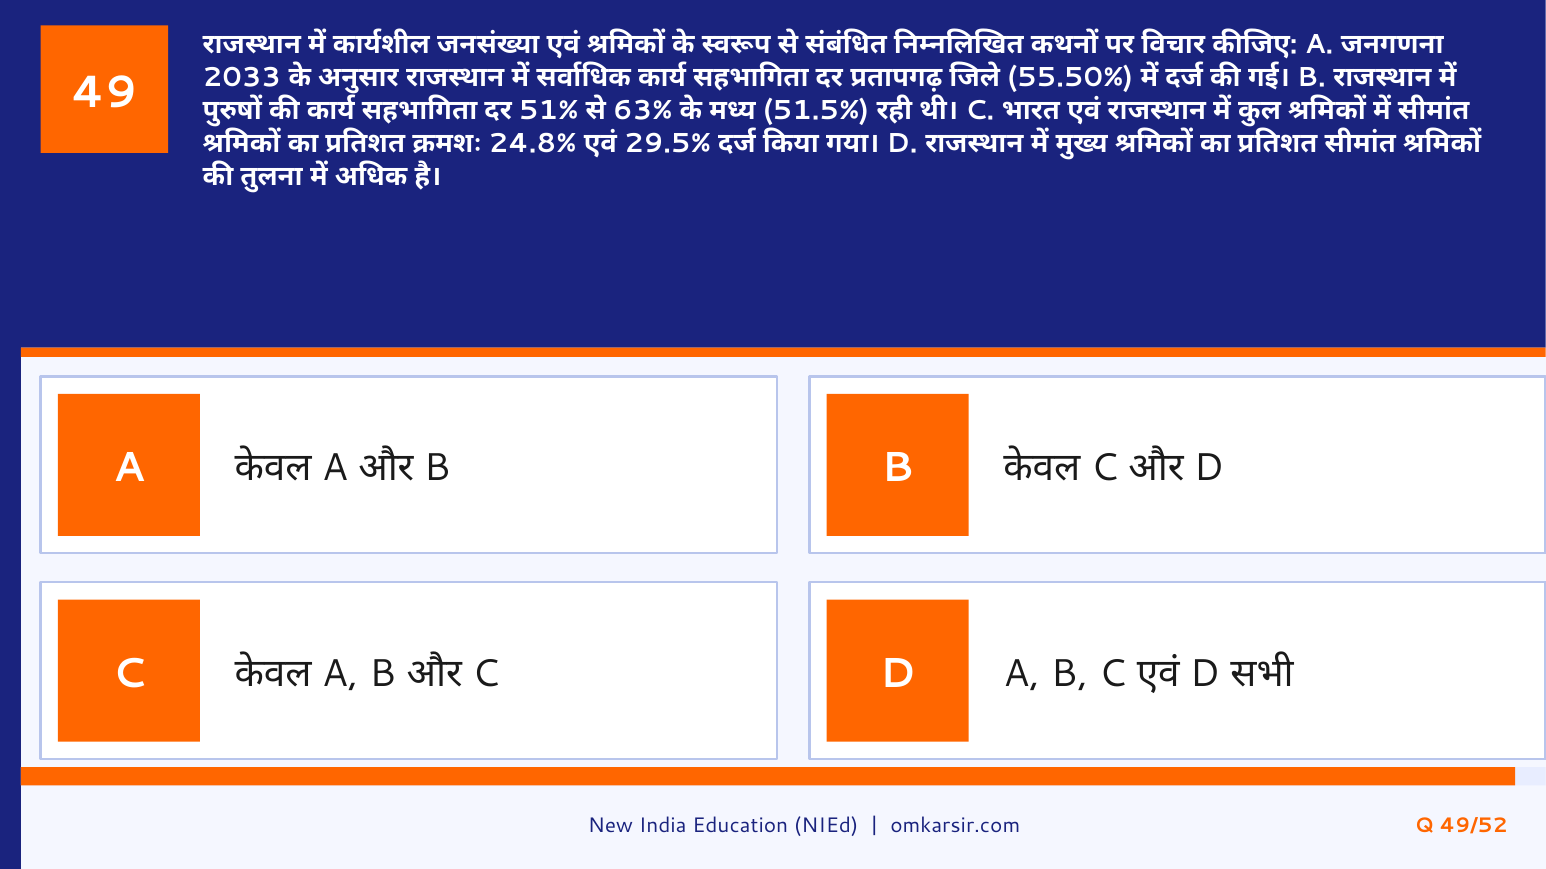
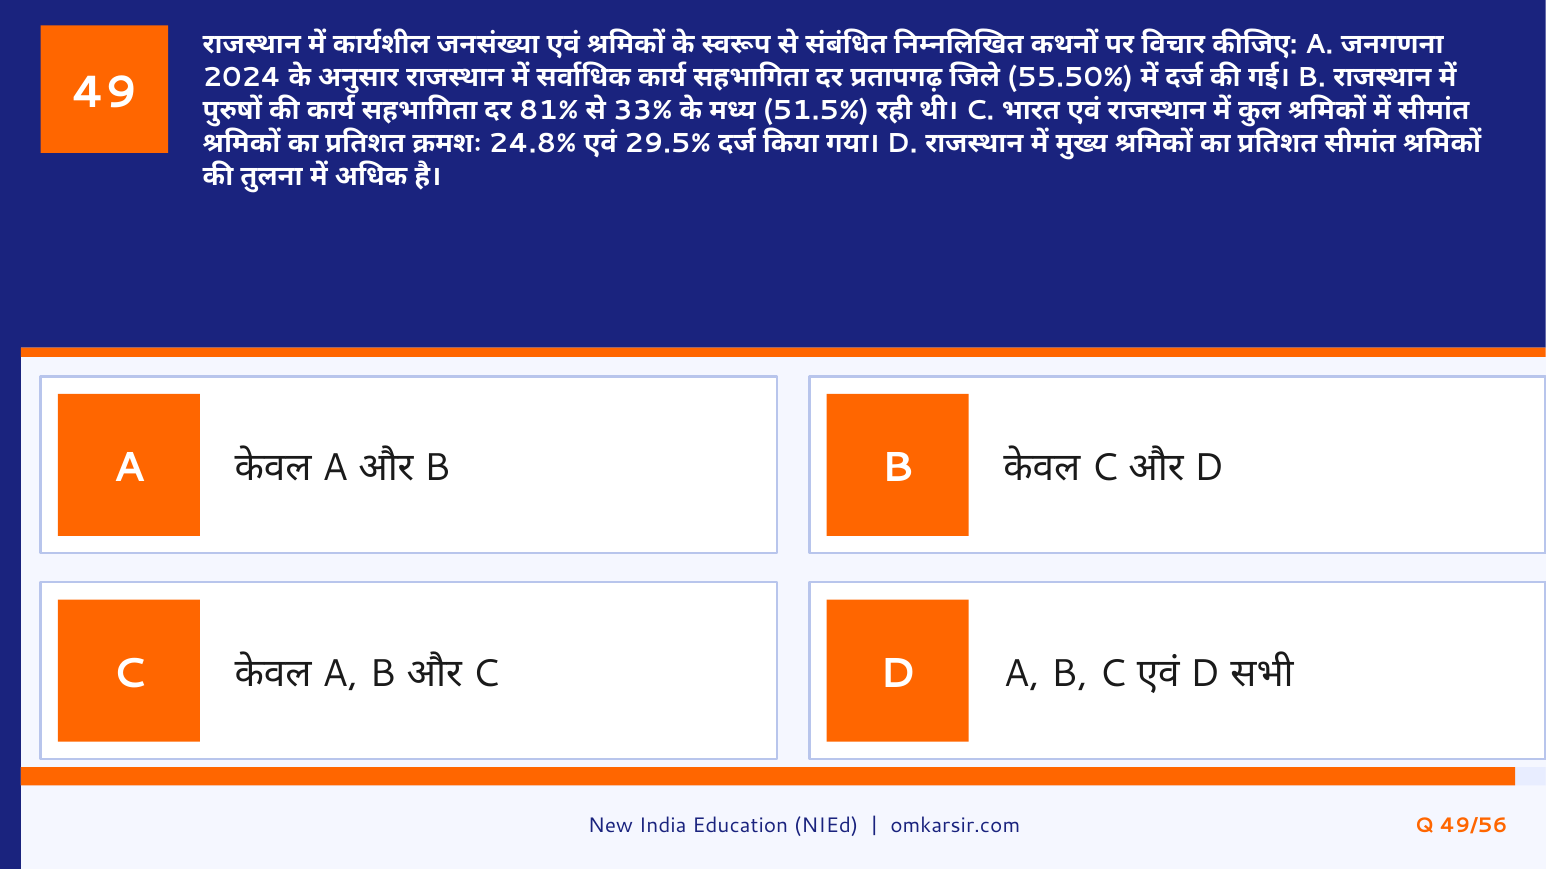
2033: 2033 -> 2024
51%: 51% -> 81%
63%: 63% -> 33%
49/52: 49/52 -> 49/56
